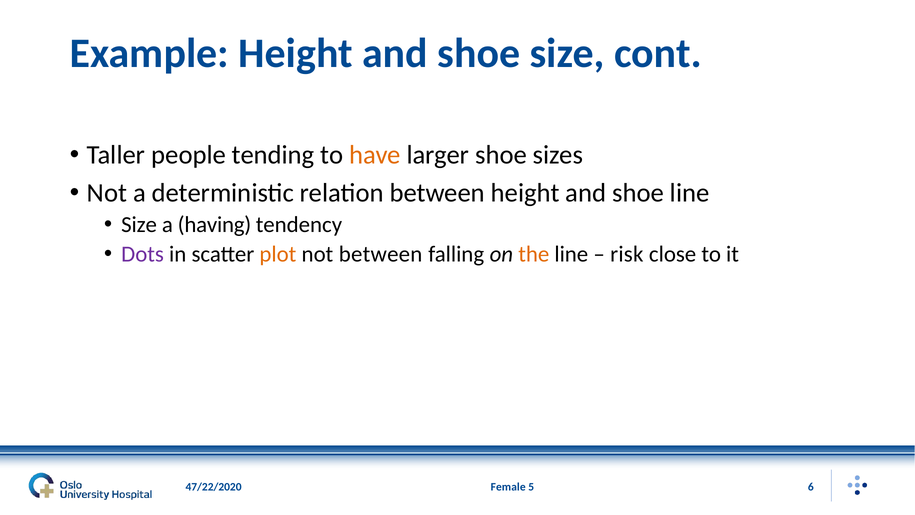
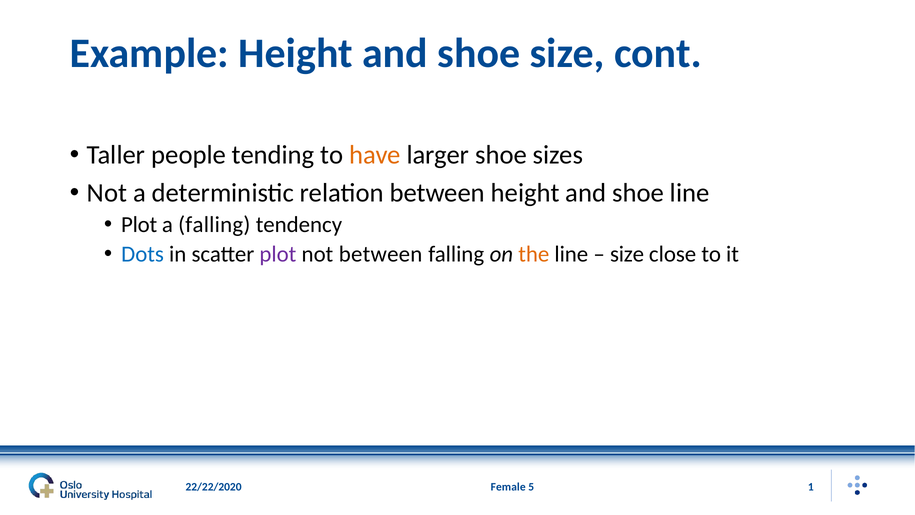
Size at (139, 225): Size -> Plot
a having: having -> falling
Dots colour: purple -> blue
plot at (278, 254) colour: orange -> purple
risk at (627, 254): risk -> size
6: 6 -> 1
47/22/2020: 47/22/2020 -> 22/22/2020
